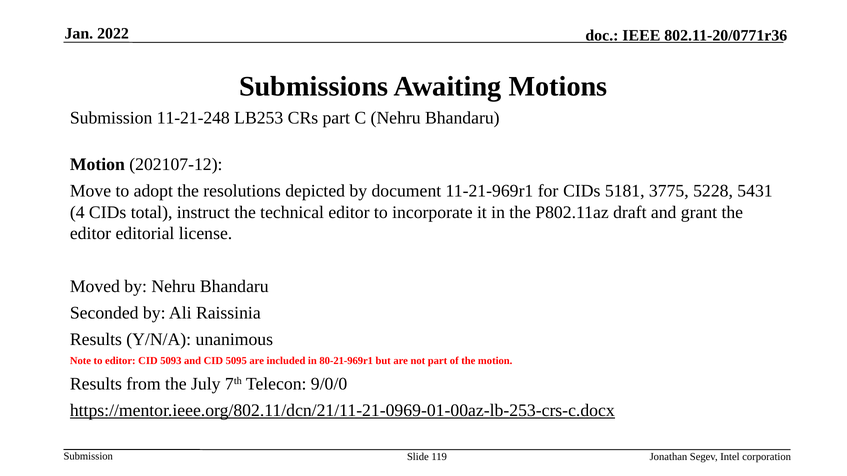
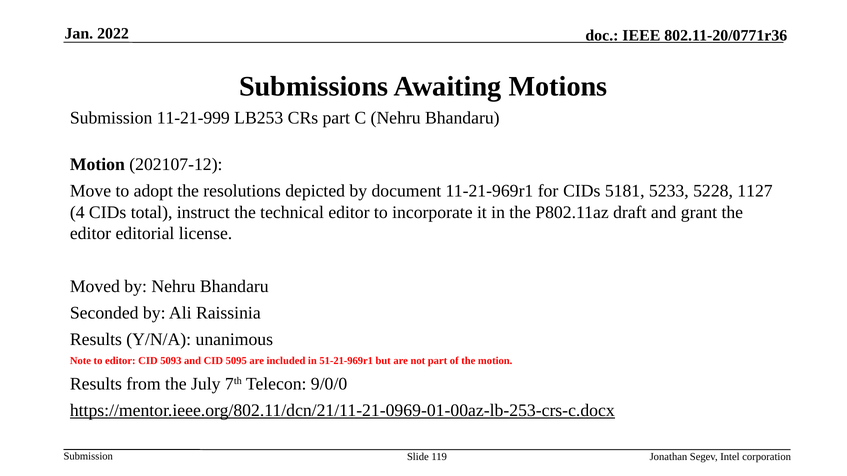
11-21-248: 11-21-248 -> 11-21-999
3775: 3775 -> 5233
5431: 5431 -> 1127
80-21-969r1: 80-21-969r1 -> 51-21-969r1
